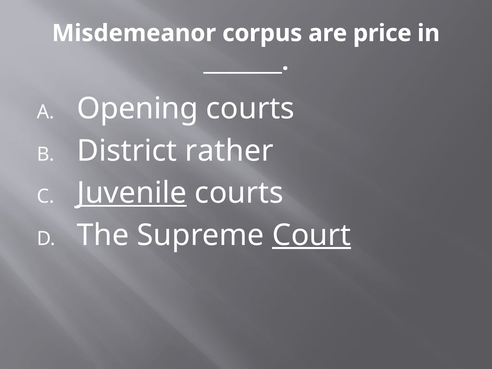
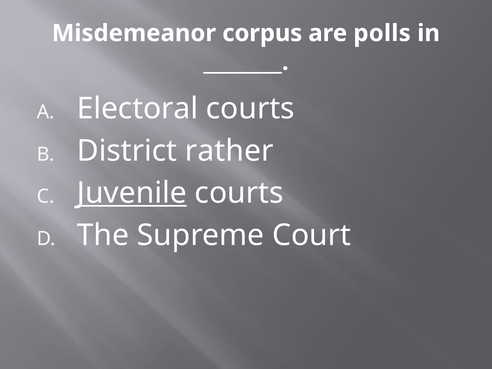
price: price -> polls
Opening: Opening -> Electoral
Court underline: present -> none
